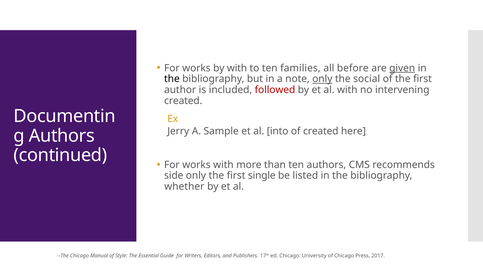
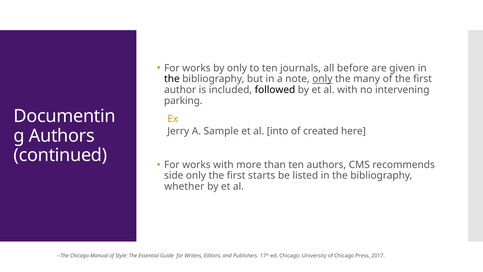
by with: with -> only
families: families -> journals
given underline: present -> none
social: social -> many
followed colour: red -> black
created at (183, 101): created -> parking
single: single -> starts
